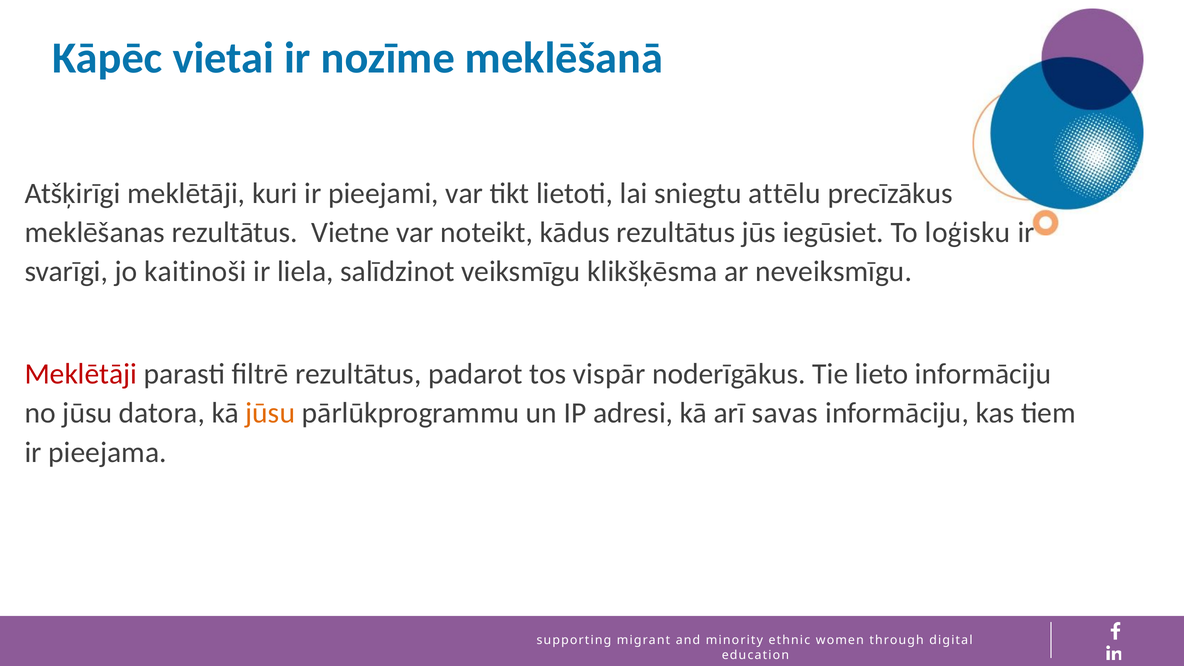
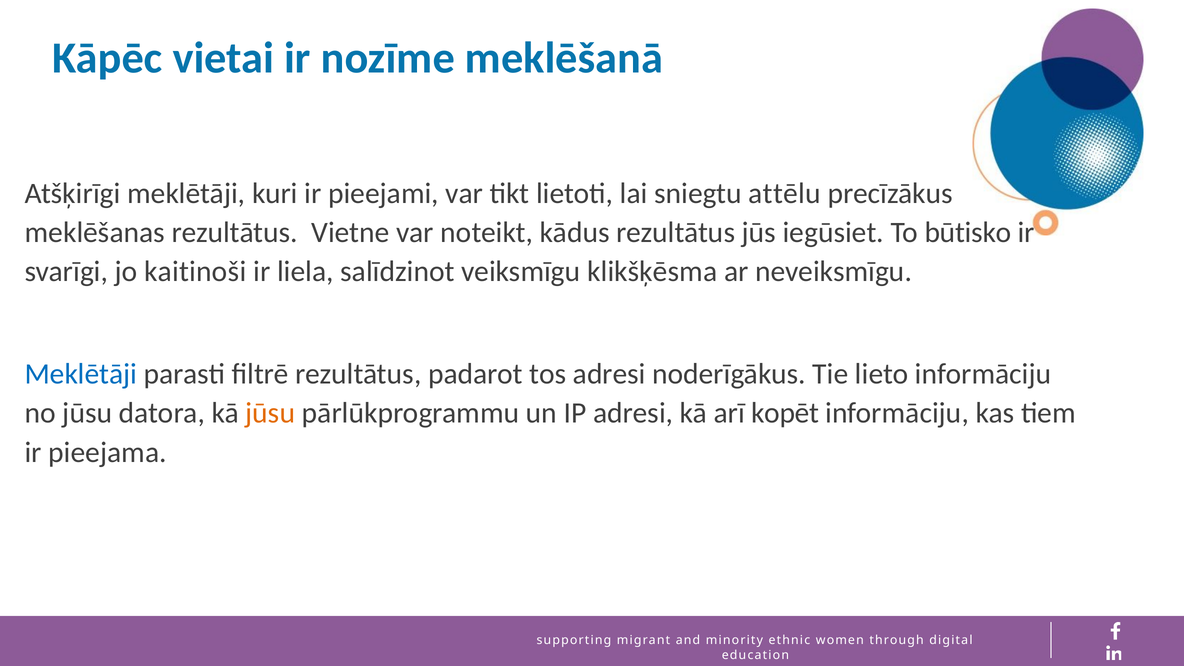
loģisku: loģisku -> būtisko
Meklētāji at (81, 374) colour: red -> blue
tos vispār: vispār -> adresi
savas: savas -> kopēt
